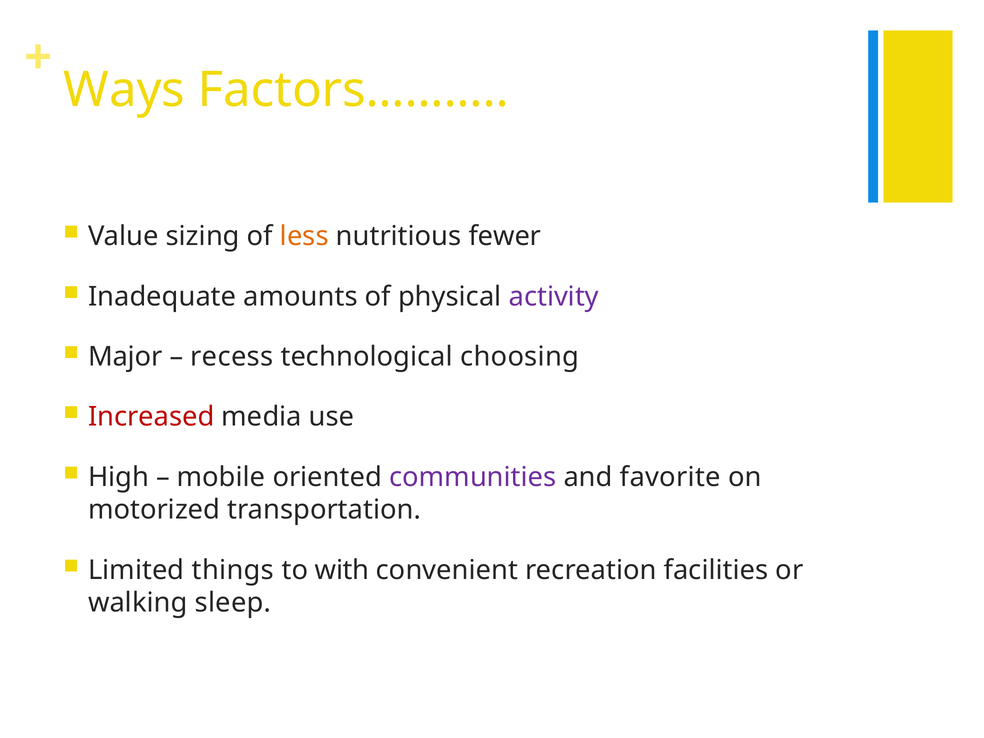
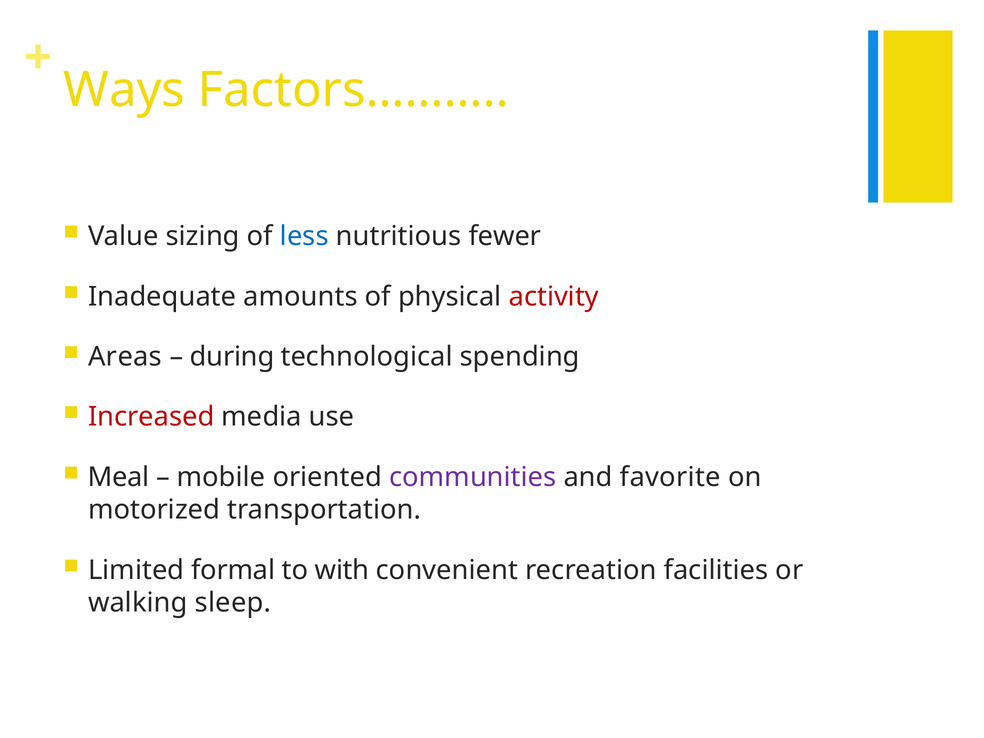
less colour: orange -> blue
activity colour: purple -> red
Major: Major -> Areas
recess: recess -> during
choosing: choosing -> spending
High: High -> Meal
things: things -> formal
